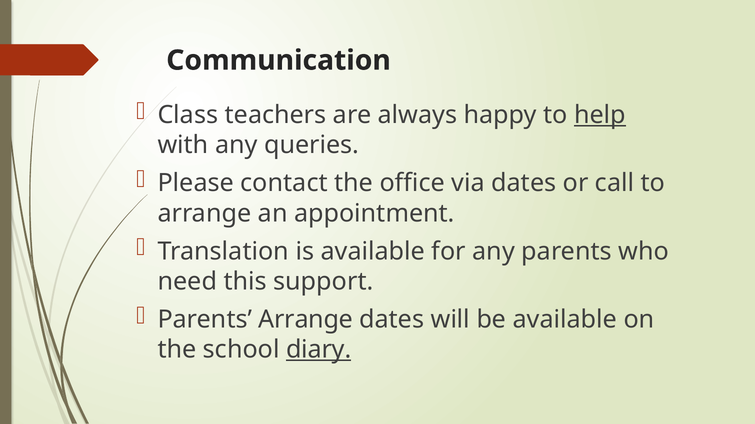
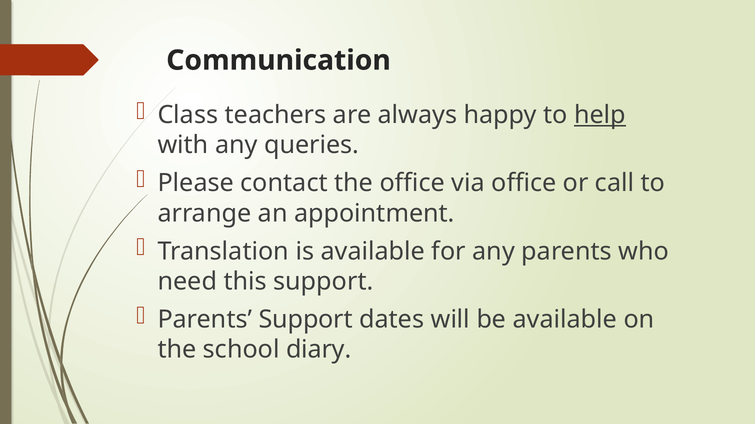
via dates: dates -> office
Parents Arrange: Arrange -> Support
diary underline: present -> none
